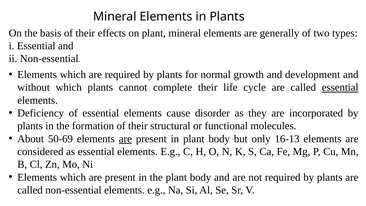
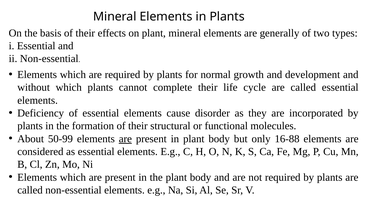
essential at (340, 87) underline: present -> none
50-69: 50-69 -> 50-99
16-13: 16-13 -> 16-88
